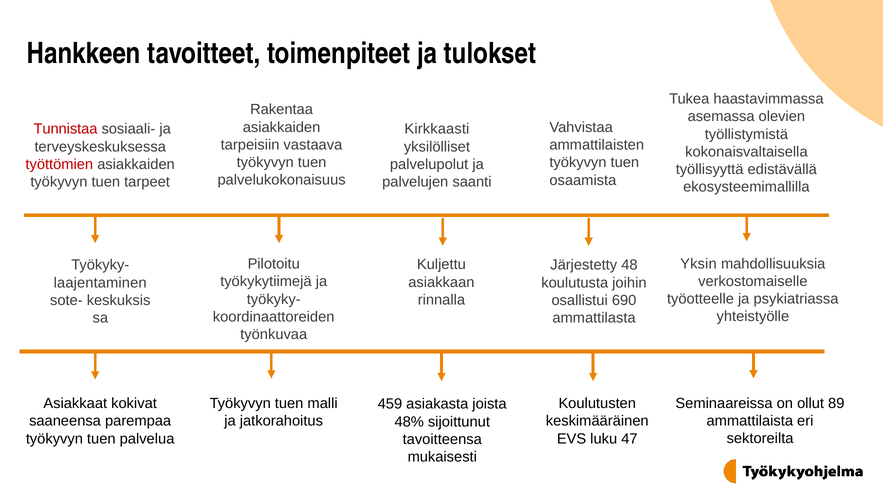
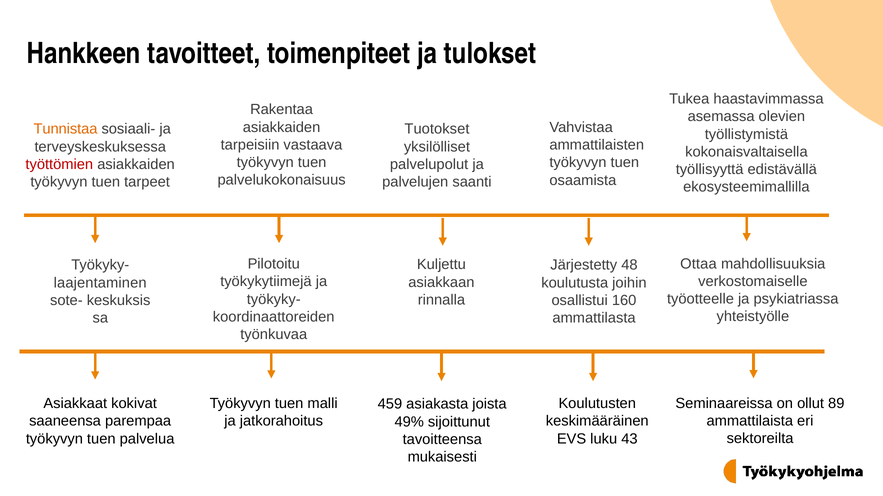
Tunnistaa colour: red -> orange
Kirkkaasti: Kirkkaasti -> Tuotokset
Yksin: Yksin -> Ottaa
690: 690 -> 160
48%: 48% -> 49%
47: 47 -> 43
